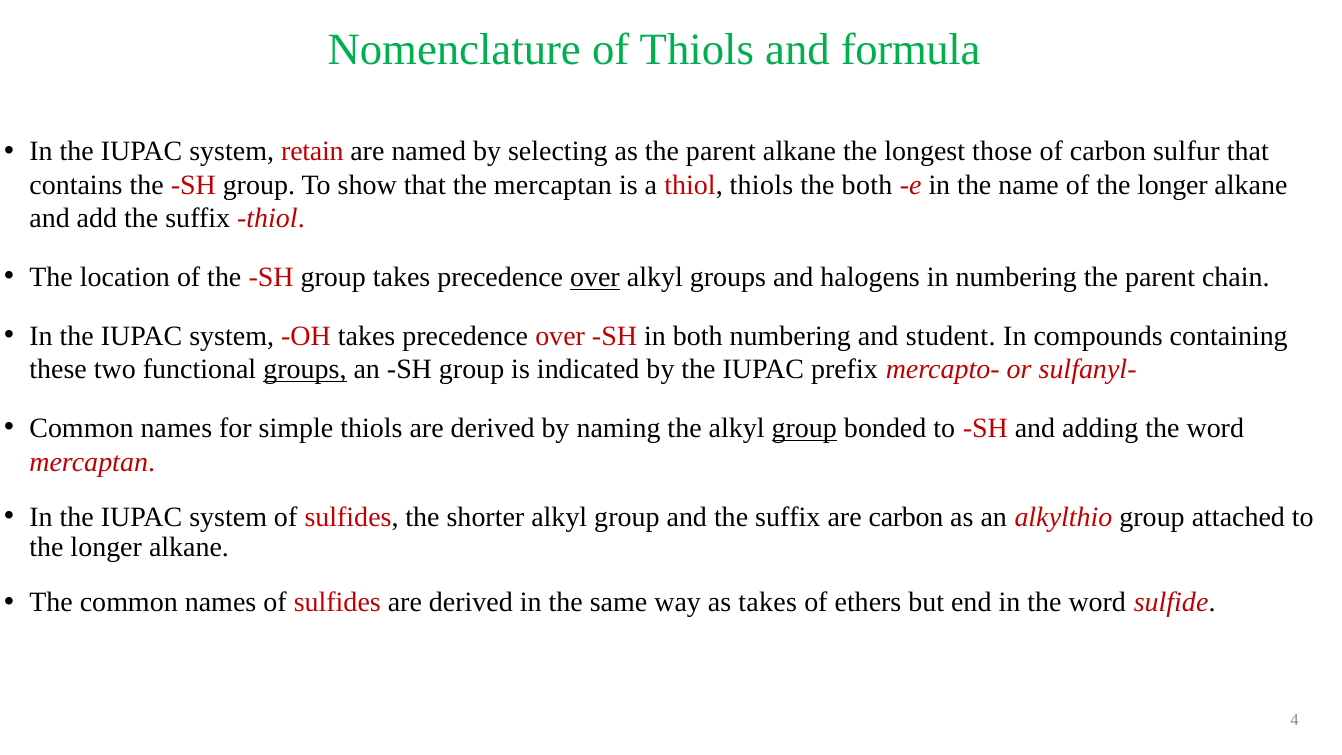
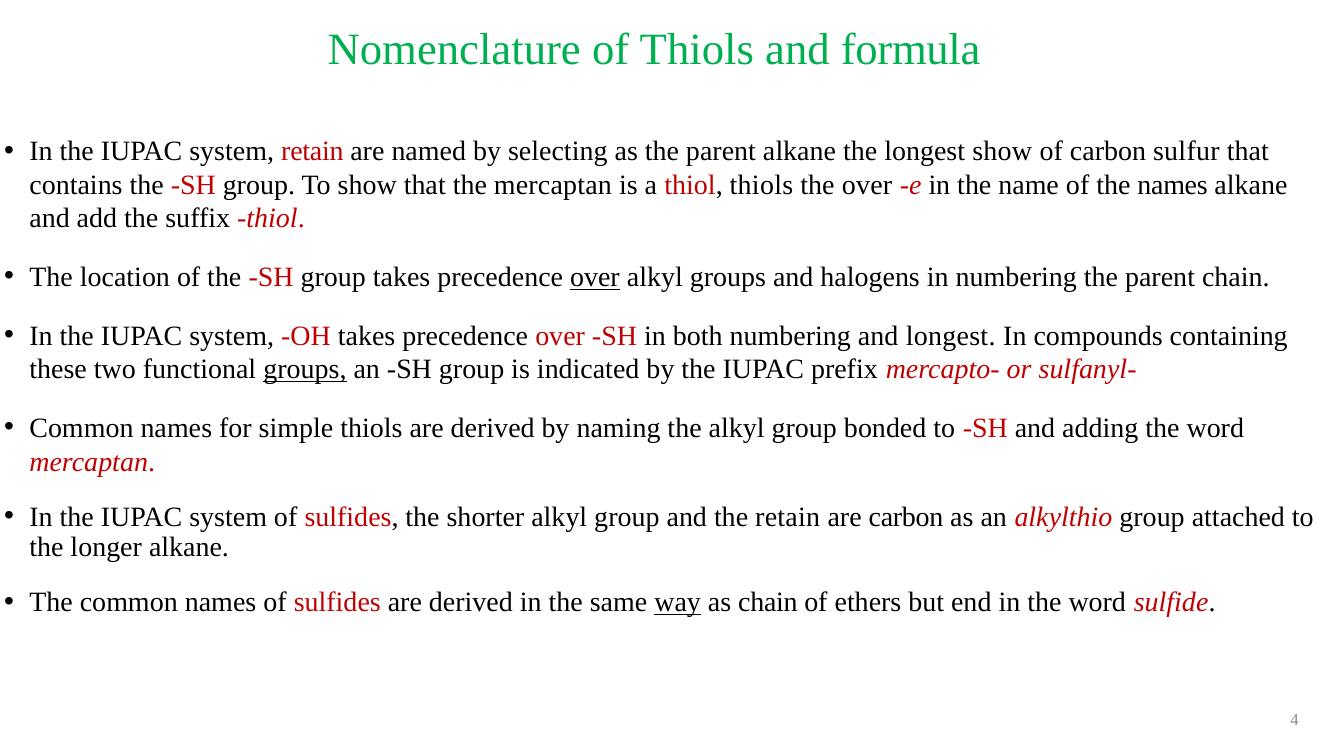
longest those: those -> show
the both: both -> over
of the longer: longer -> names
and student: student -> longest
group at (804, 428) underline: present -> none
and the suffix: suffix -> retain
way underline: none -> present
as takes: takes -> chain
